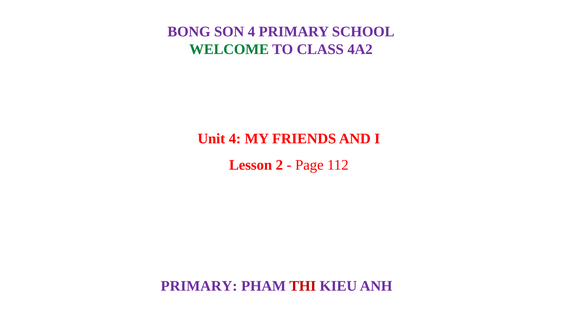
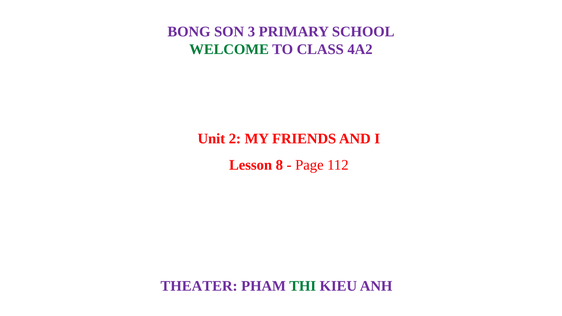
SON 4: 4 -> 3
Unit 4: 4 -> 2
2: 2 -> 8
PRIMARY at (199, 286): PRIMARY -> THEATER
THI colour: red -> green
